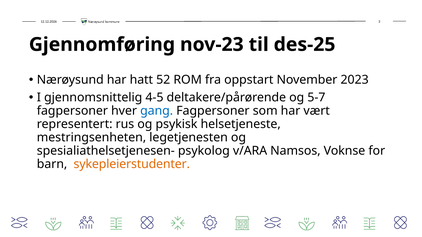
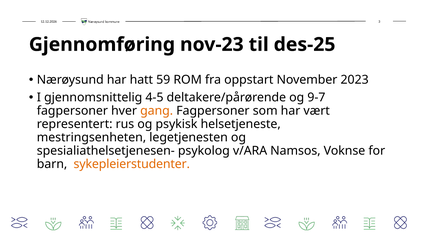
52: 52 -> 59
5-7: 5-7 -> 9-7
gang colour: blue -> orange
